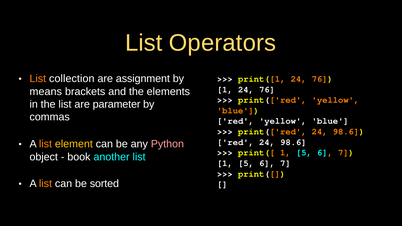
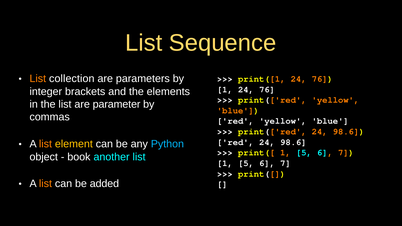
Operators: Operators -> Sequence
assignment: assignment -> parameters
means: means -> integer
Python colour: pink -> light blue
sorted: sorted -> added
